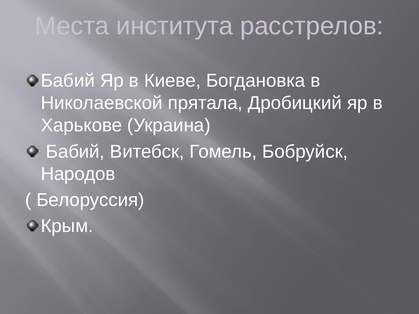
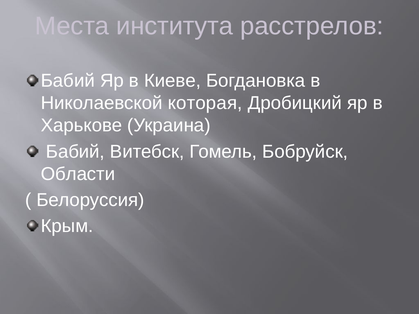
прятала: прятала -> которая
Народов: Народов -> Области
